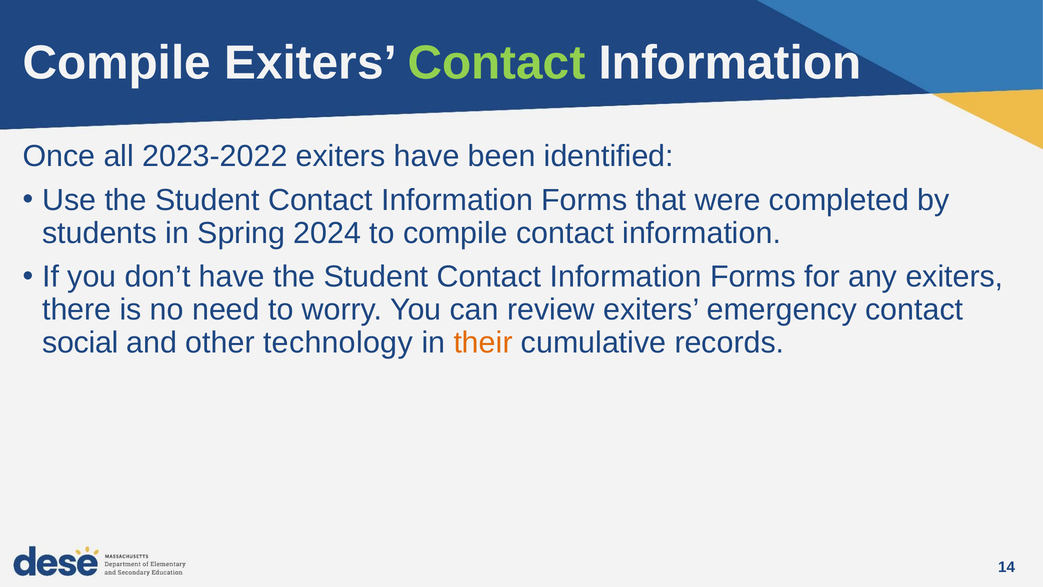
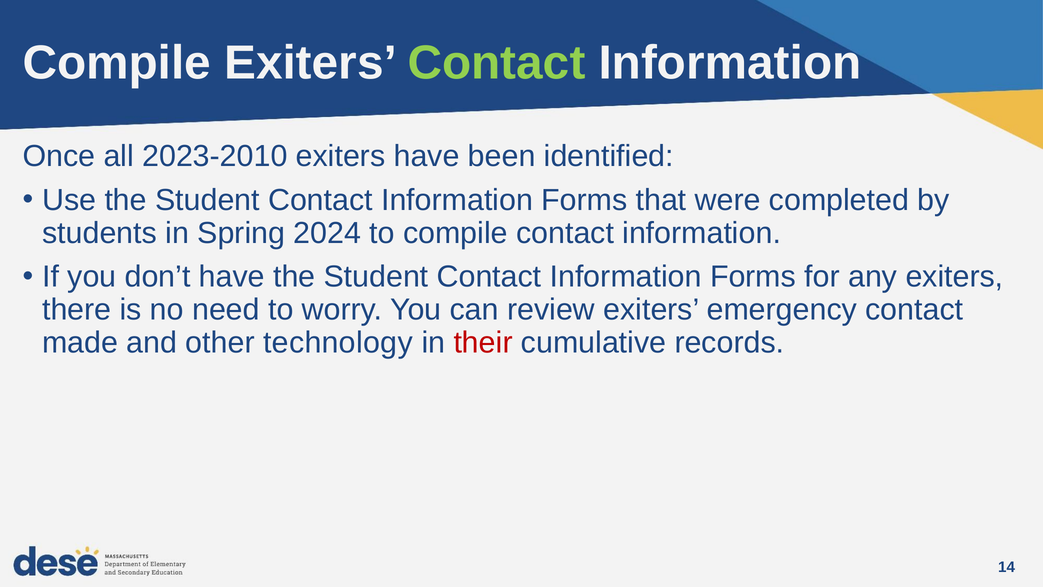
2023-2022: 2023-2022 -> 2023-2010
social: social -> made
their colour: orange -> red
